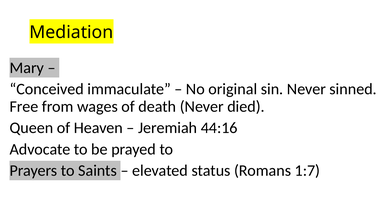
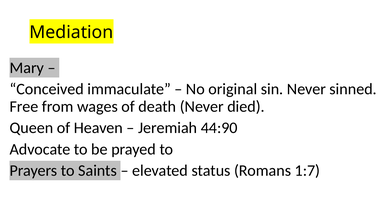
44:16: 44:16 -> 44:90
